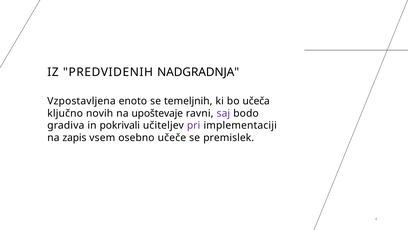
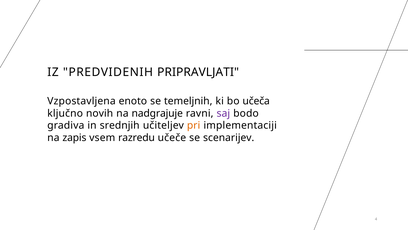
NADGRADNJA: NADGRADNJA -> PRIPRAVLJATI
upoštevaje: upoštevaje -> nadgrajuje
pokrivali: pokrivali -> srednjih
pri colour: purple -> orange
osebno: osebno -> razredu
premislek: premislek -> scenarijev
